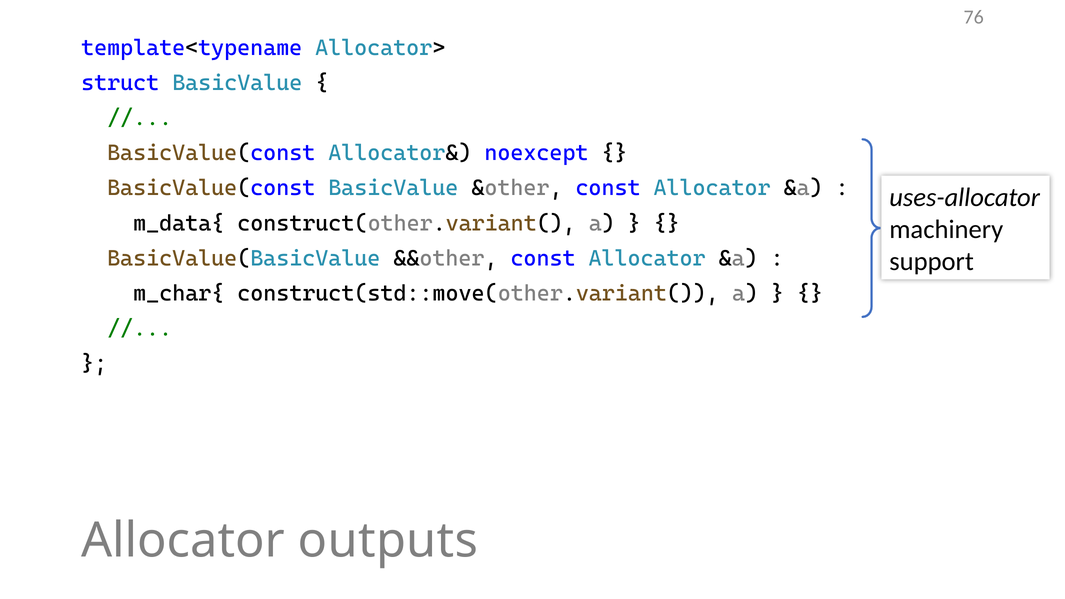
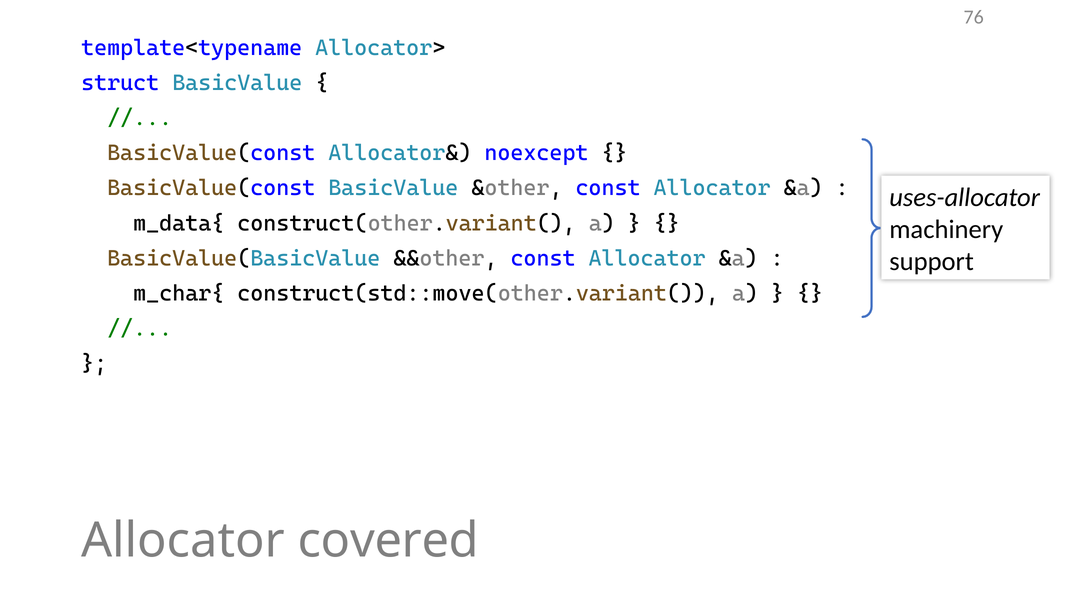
outputs: outputs -> covered
